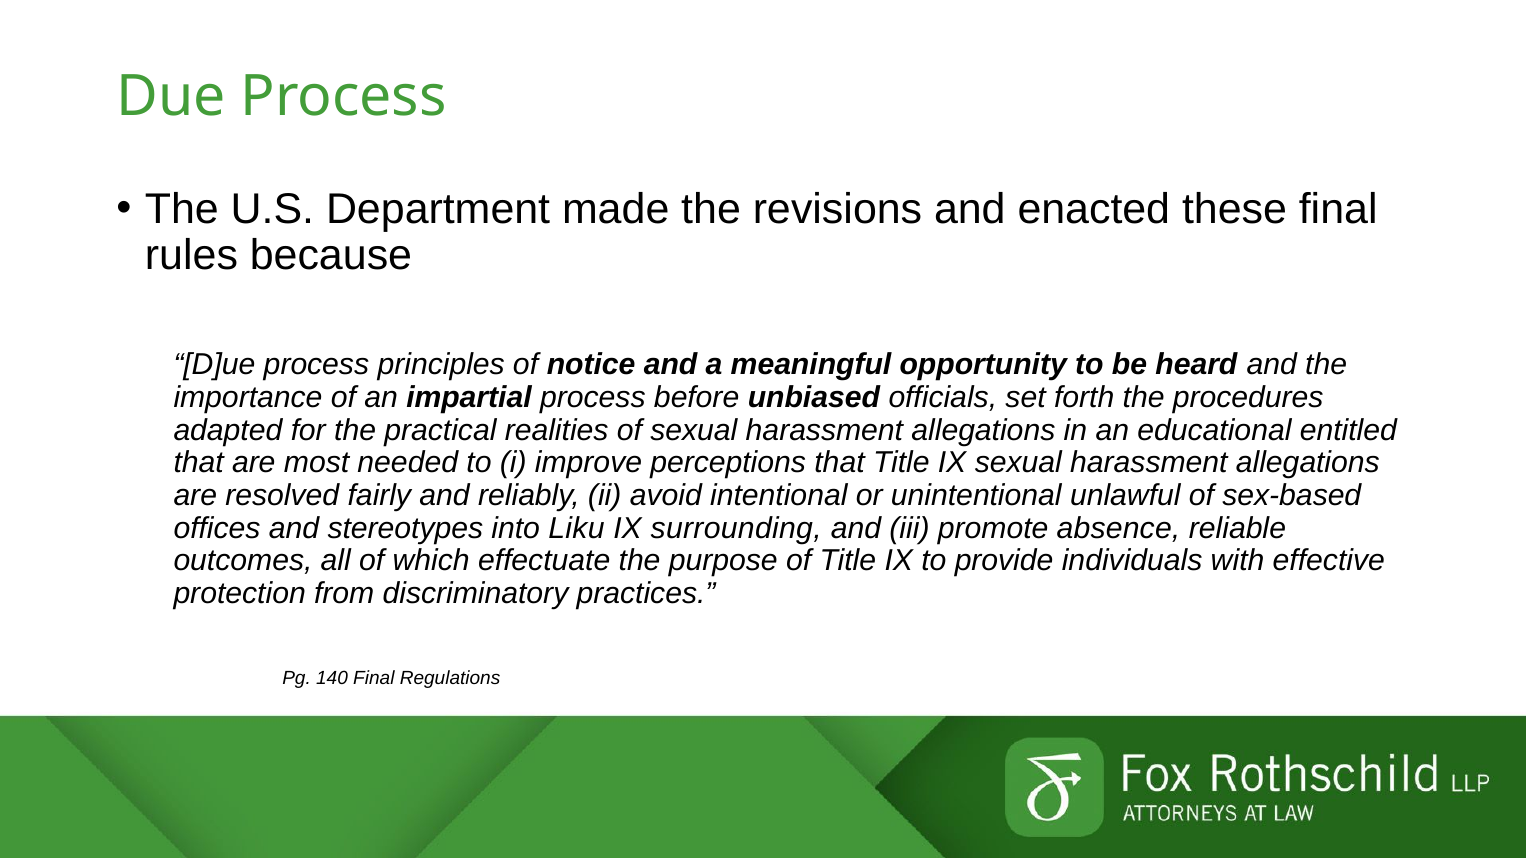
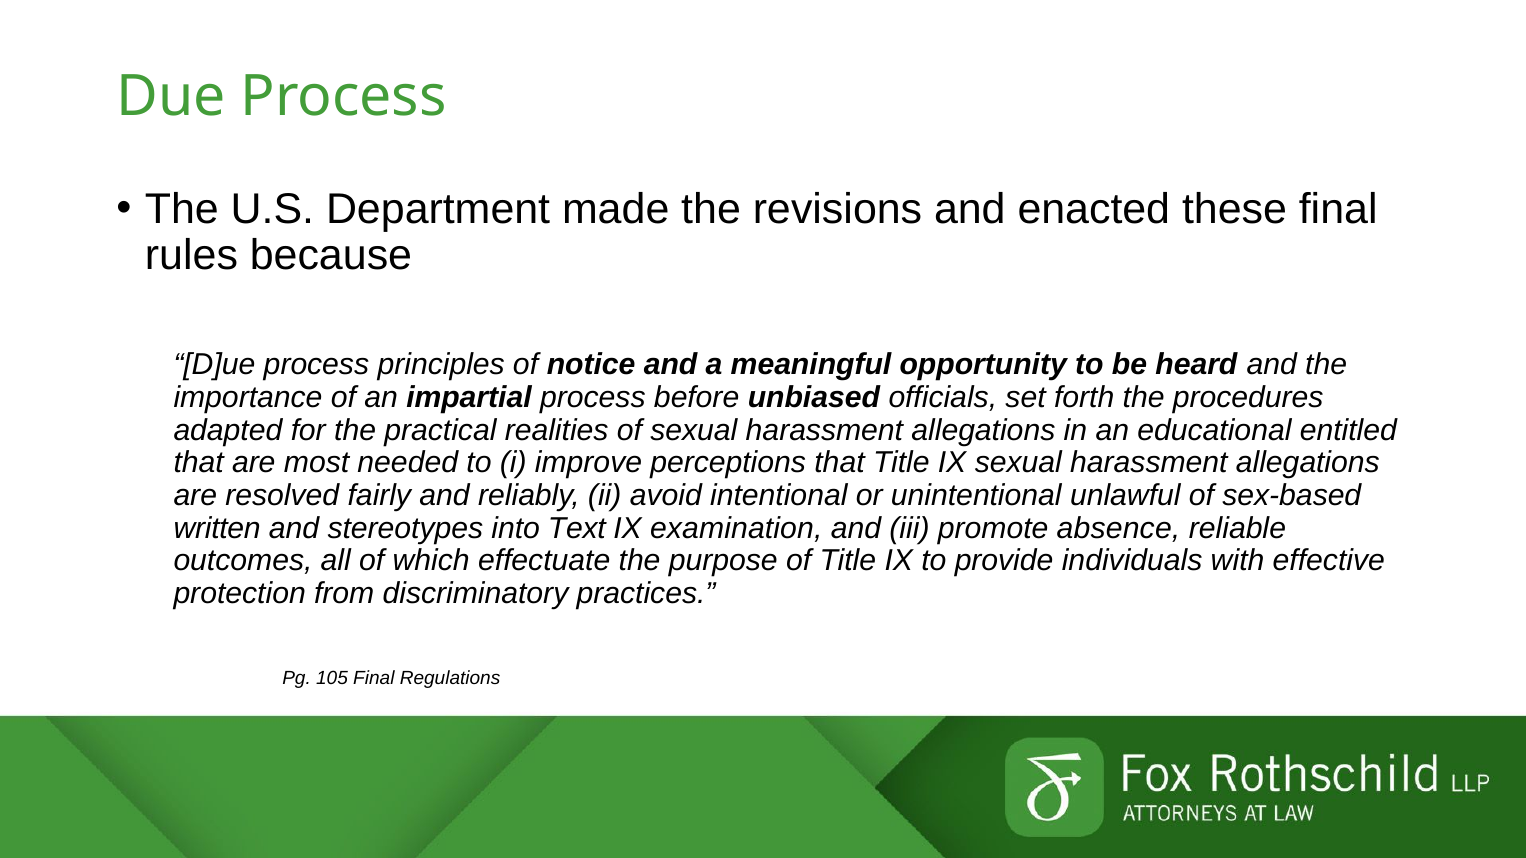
offices: offices -> written
Liku: Liku -> Text
surrounding: surrounding -> examination
140: 140 -> 105
